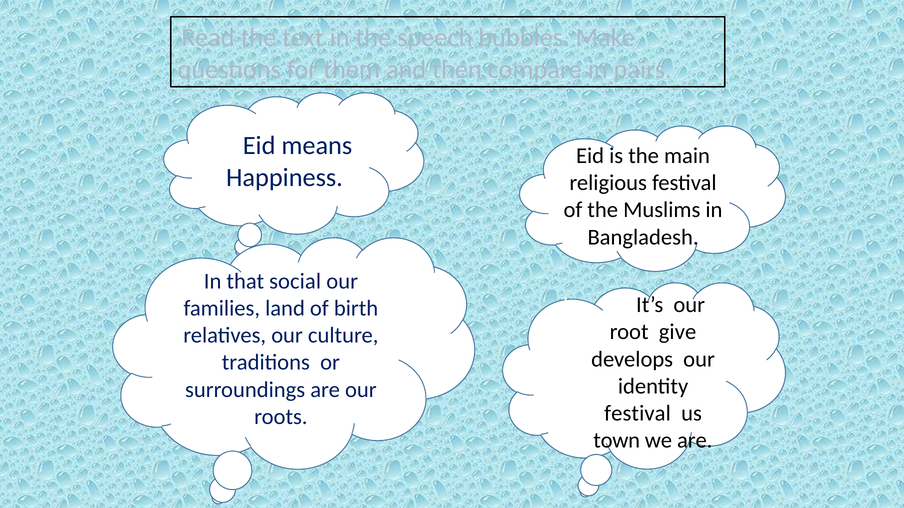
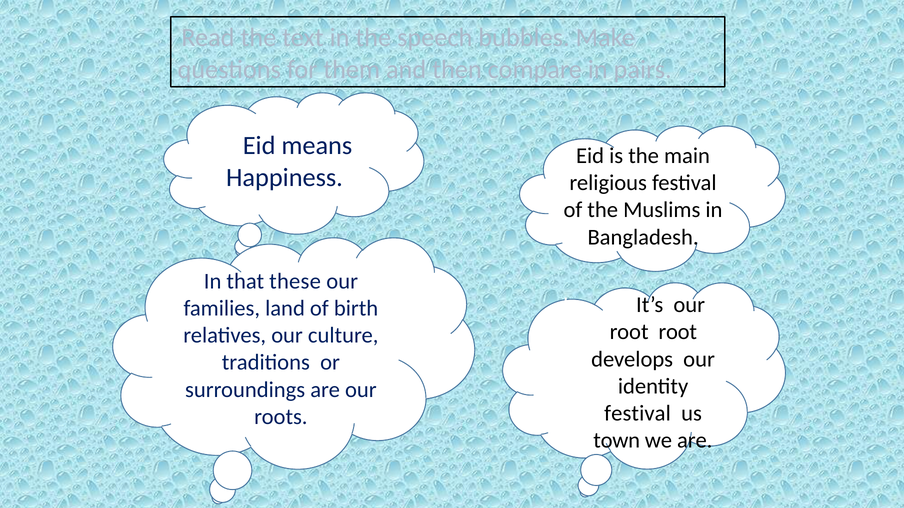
social: social -> these
root give: give -> root
